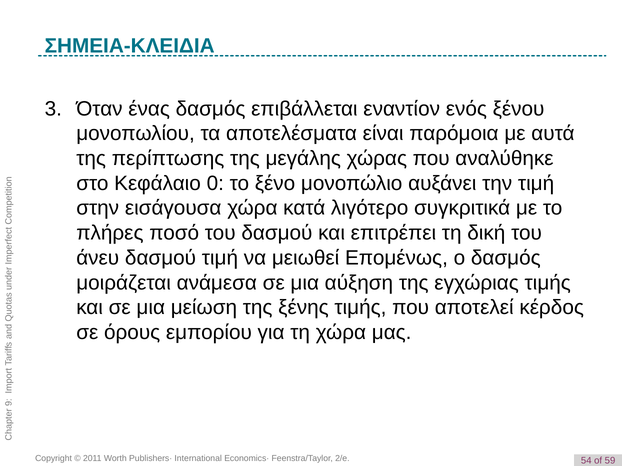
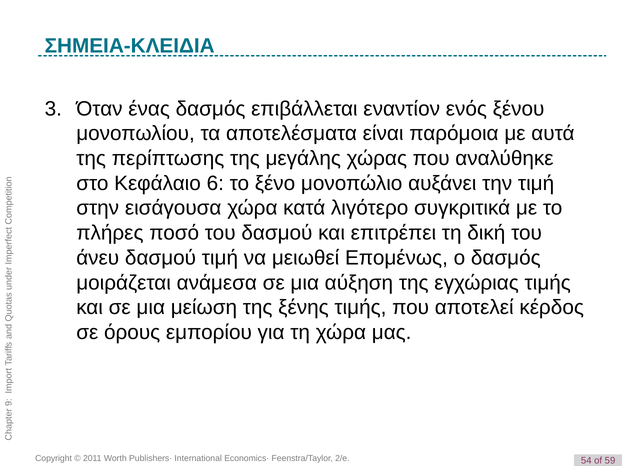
0: 0 -> 6
